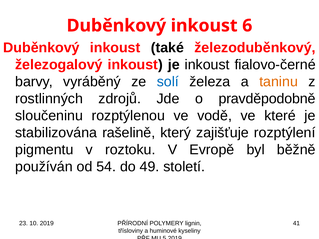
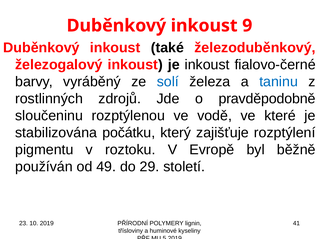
6: 6 -> 9
taninu colour: orange -> blue
rašelině: rašelině -> počátku
54: 54 -> 49
49: 49 -> 29
